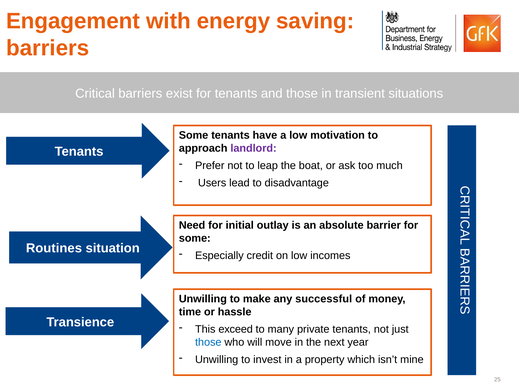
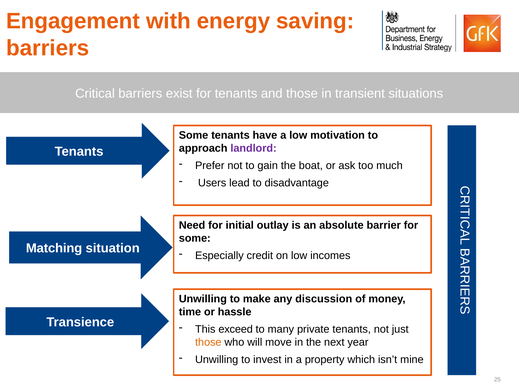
leap: leap -> gain
Routines: Routines -> Matching
successful: successful -> discussion
those at (208, 342) colour: blue -> orange
